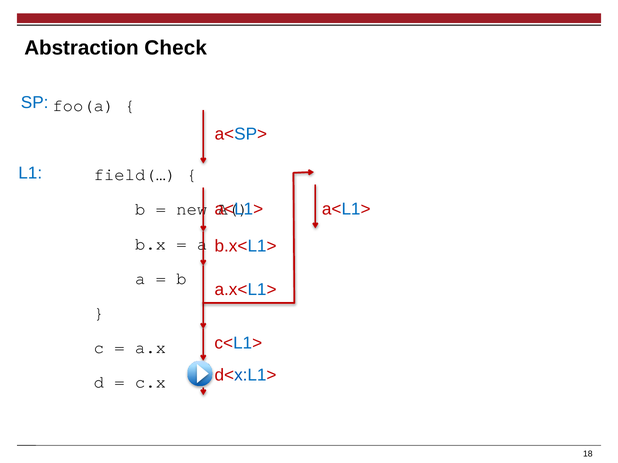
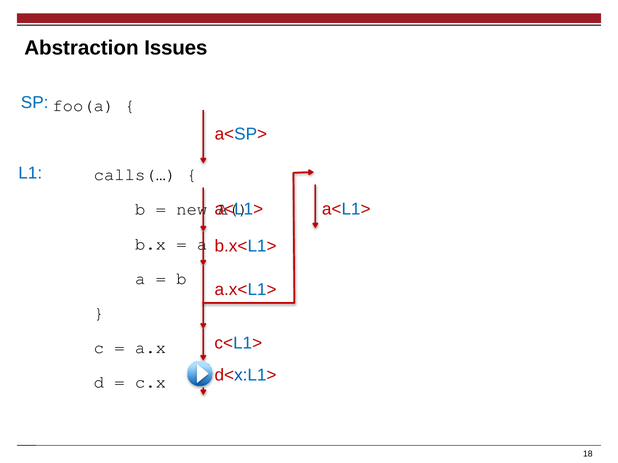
Check: Check -> Issues
field(…: field(… -> calls(…
